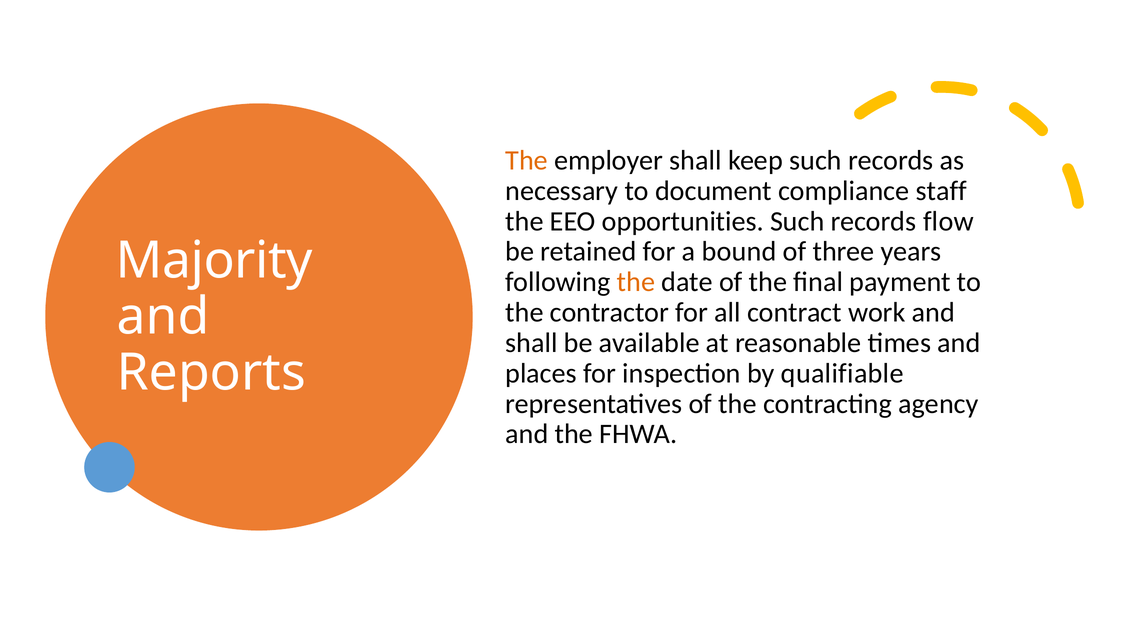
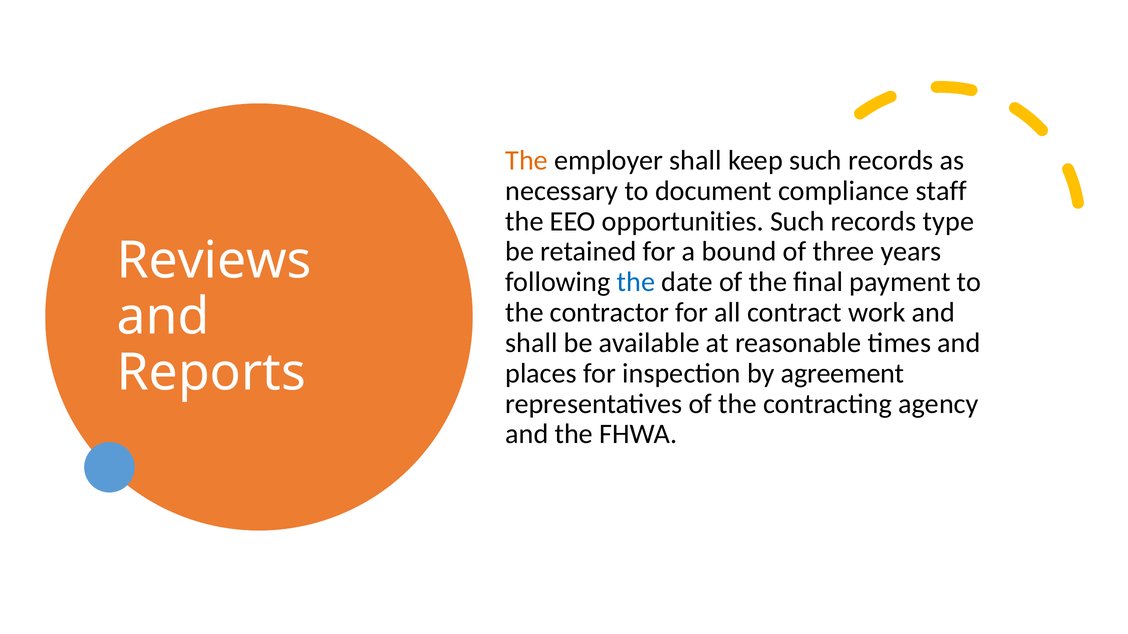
flow: flow -> type
Majority: Majority -> Reviews
the at (636, 282) colour: orange -> blue
qualifiable: qualifiable -> agreement
